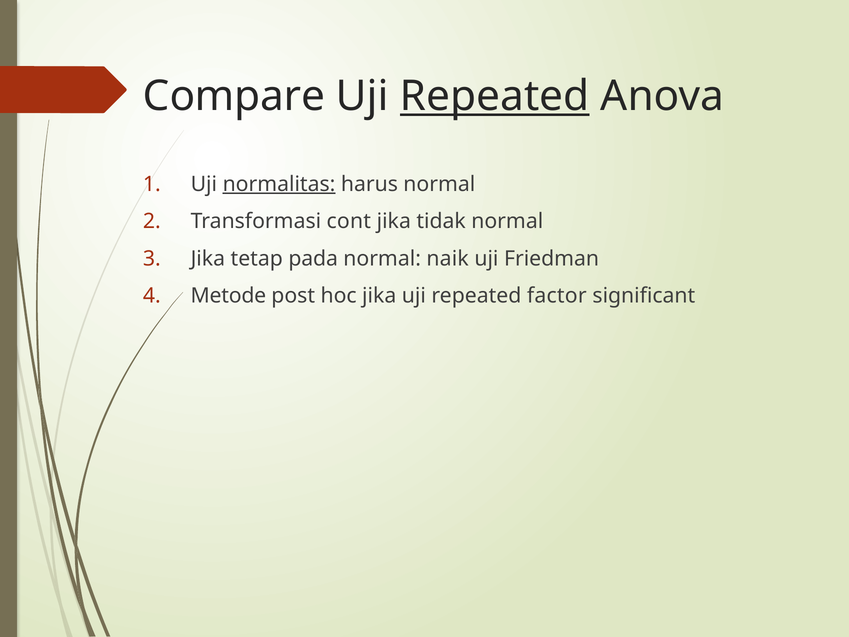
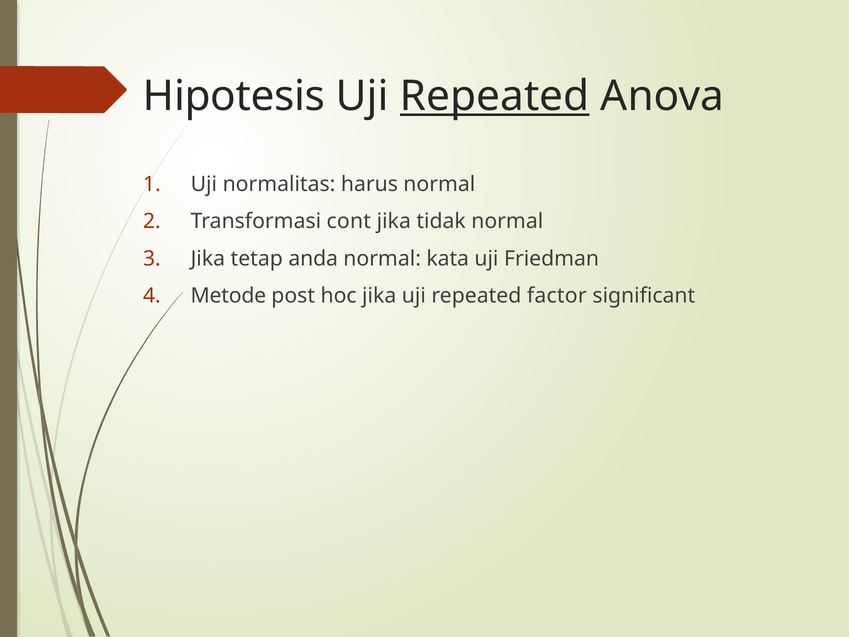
Compare: Compare -> Hipotesis
normalitas underline: present -> none
pada: pada -> anda
naik: naik -> kata
